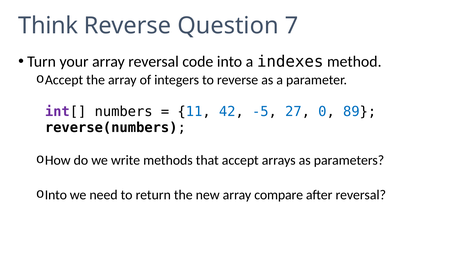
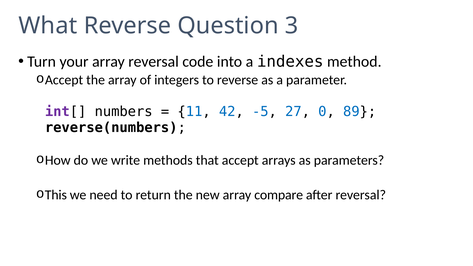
Think: Think -> What
7: 7 -> 3
Into at (56, 195): Into -> This
